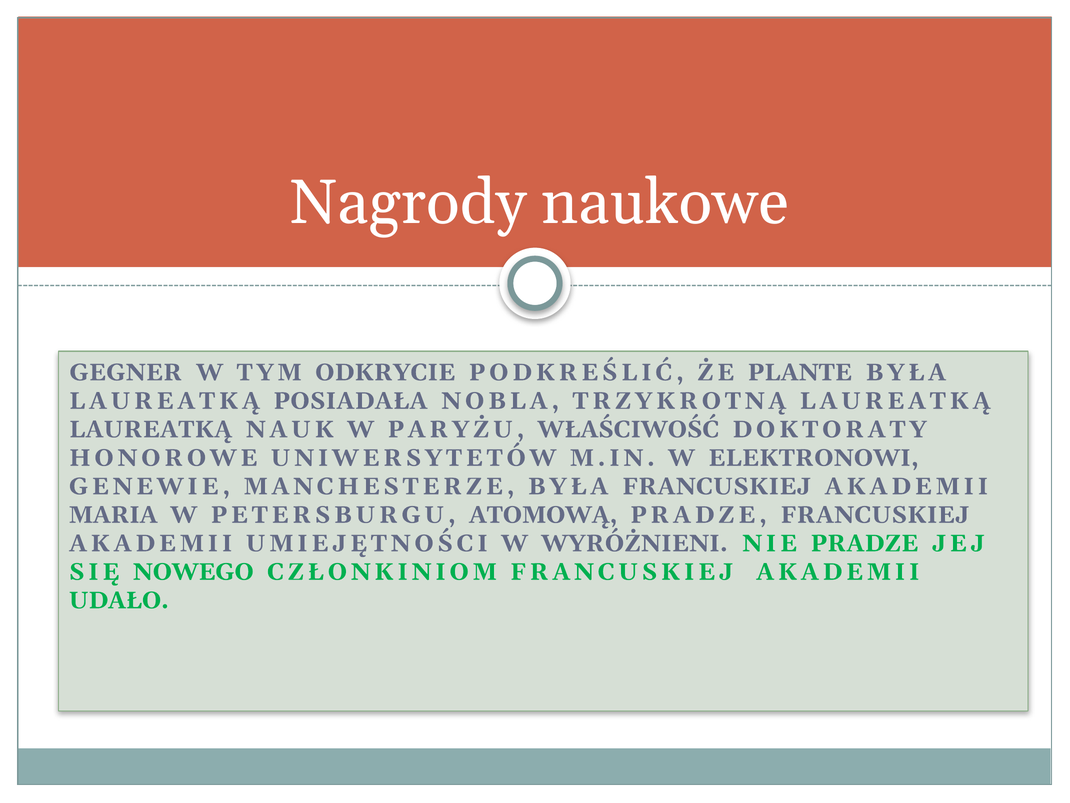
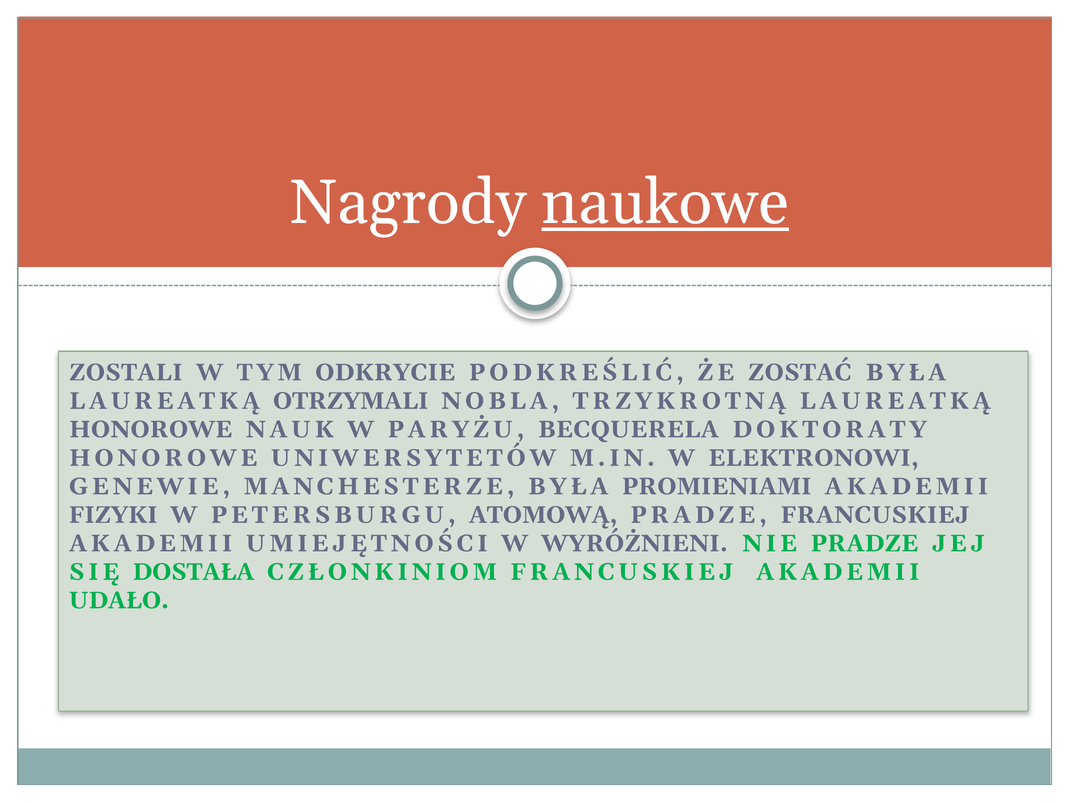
naukowe underline: none -> present
GEGNER: GEGNER -> ZOSTALI
PLANTE: PLANTE -> ZOSTAĆ
POSIADAŁA: POSIADAŁA -> OTRZYMALI
LAUREATKĄ at (151, 429): LAUREATKĄ -> HONOROWE
WŁAŚCIWOŚĆ: WŁAŚCIWOŚĆ -> BECQUERELA
BYŁA FRANCUSKIEJ: FRANCUSKIEJ -> PROMIENIAMI
MARIA: MARIA -> FIZYKI
NOWEGO: NOWEGO -> DOSTAŁA
